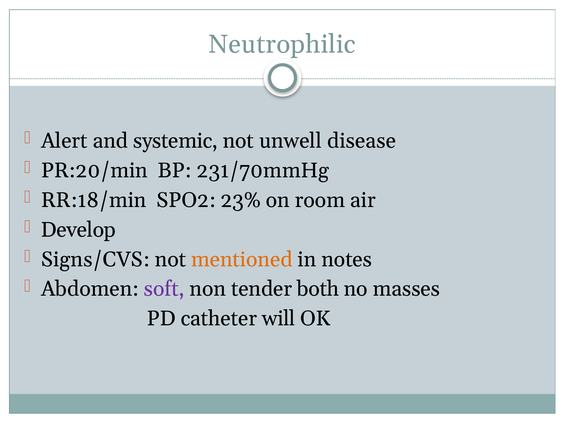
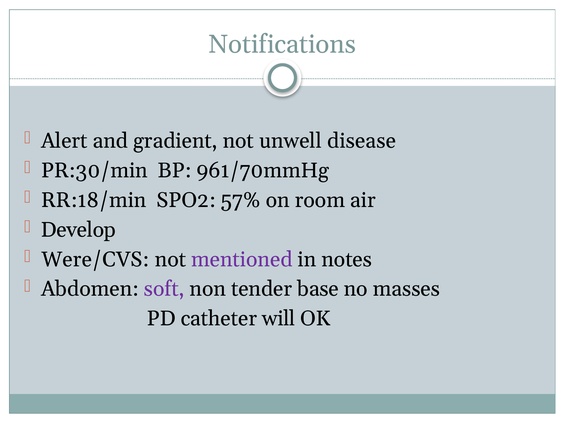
Neutrophilic: Neutrophilic -> Notifications
systemic: systemic -> gradient
PR:20/min: PR:20/min -> PR:30/min
231/70mmHg: 231/70mmHg -> 961/70mmHg
23%: 23% -> 57%
Signs/CVS: Signs/CVS -> Were/CVS
mentioned colour: orange -> purple
both: both -> base
